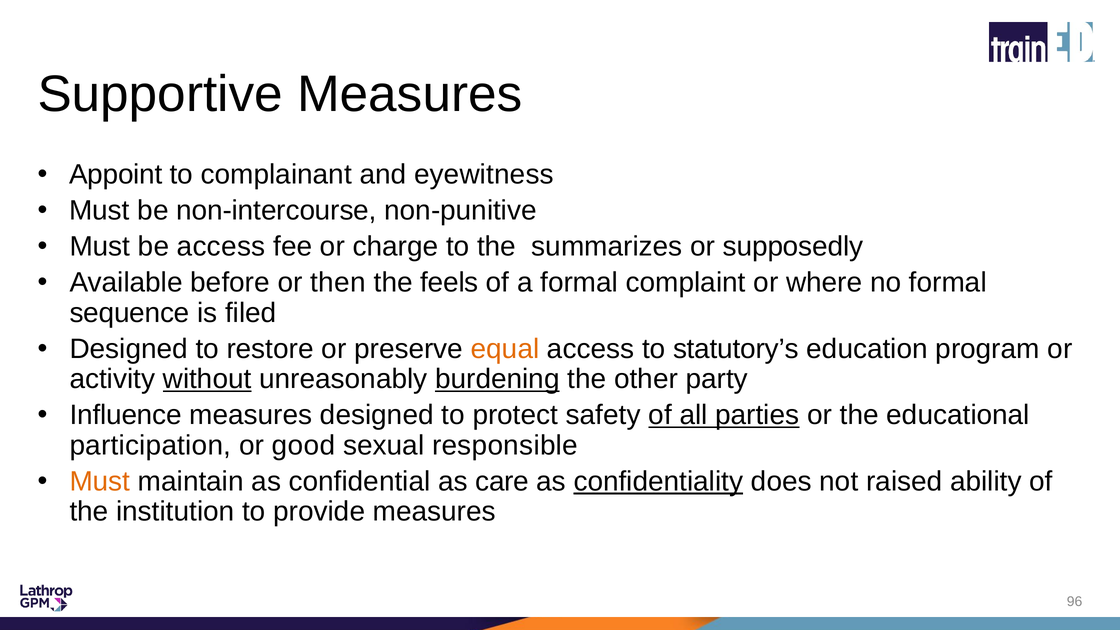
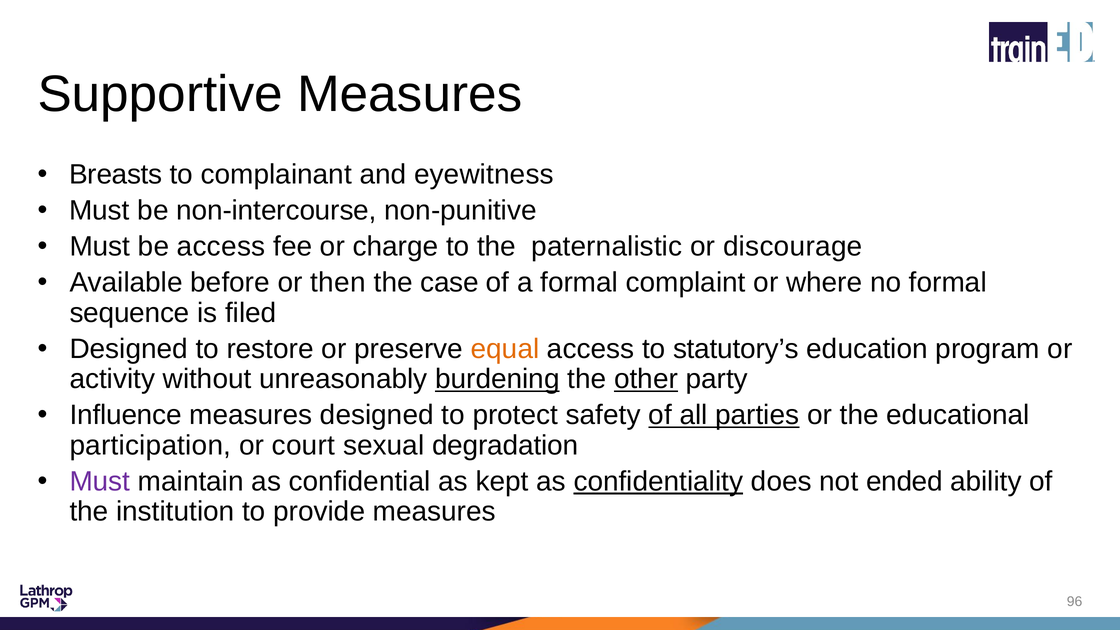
Appoint: Appoint -> Breasts
summarizes: summarizes -> paternalistic
supposedly: supposedly -> discourage
feels: feels -> case
without underline: present -> none
other underline: none -> present
good: good -> court
responsible: responsible -> degradation
Must at (100, 481) colour: orange -> purple
care: care -> kept
raised: raised -> ended
